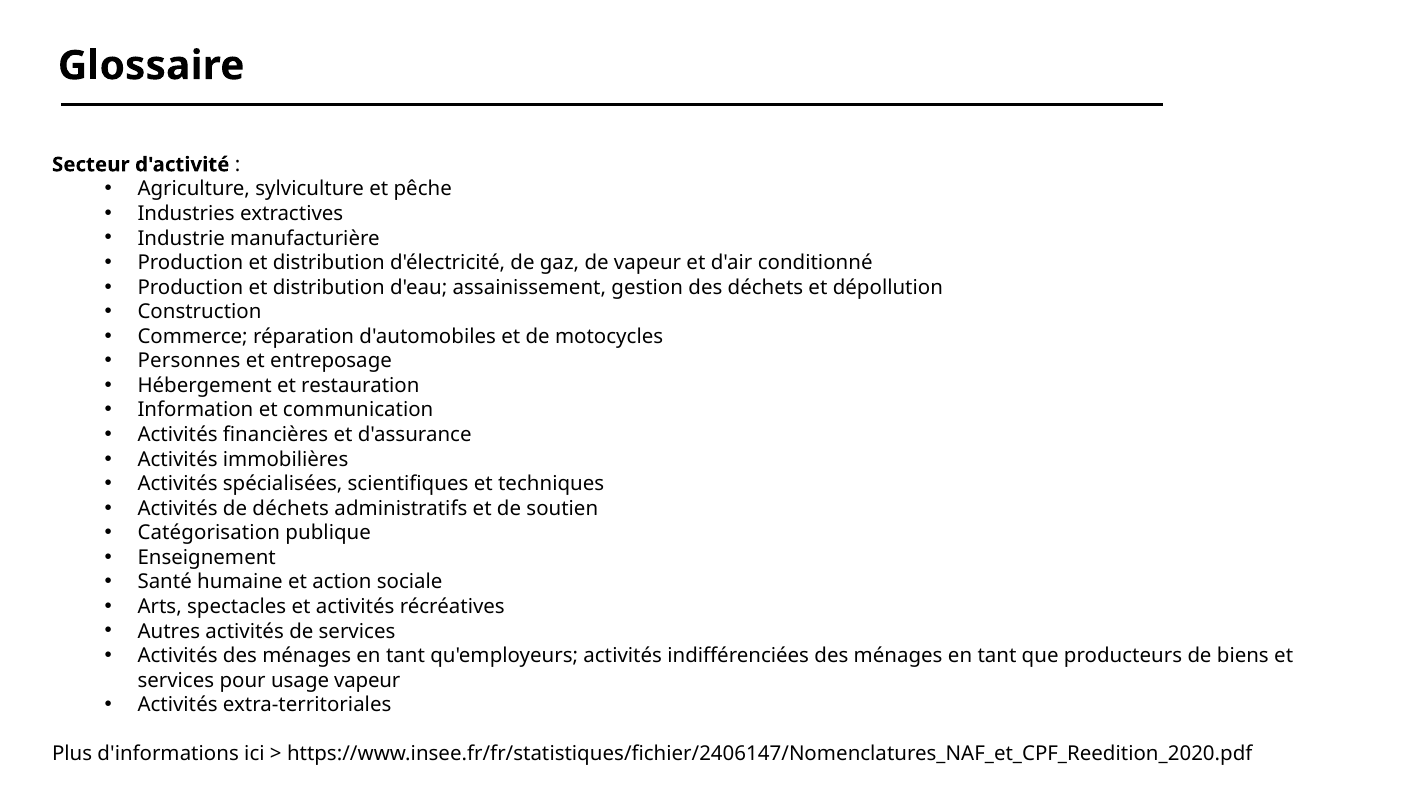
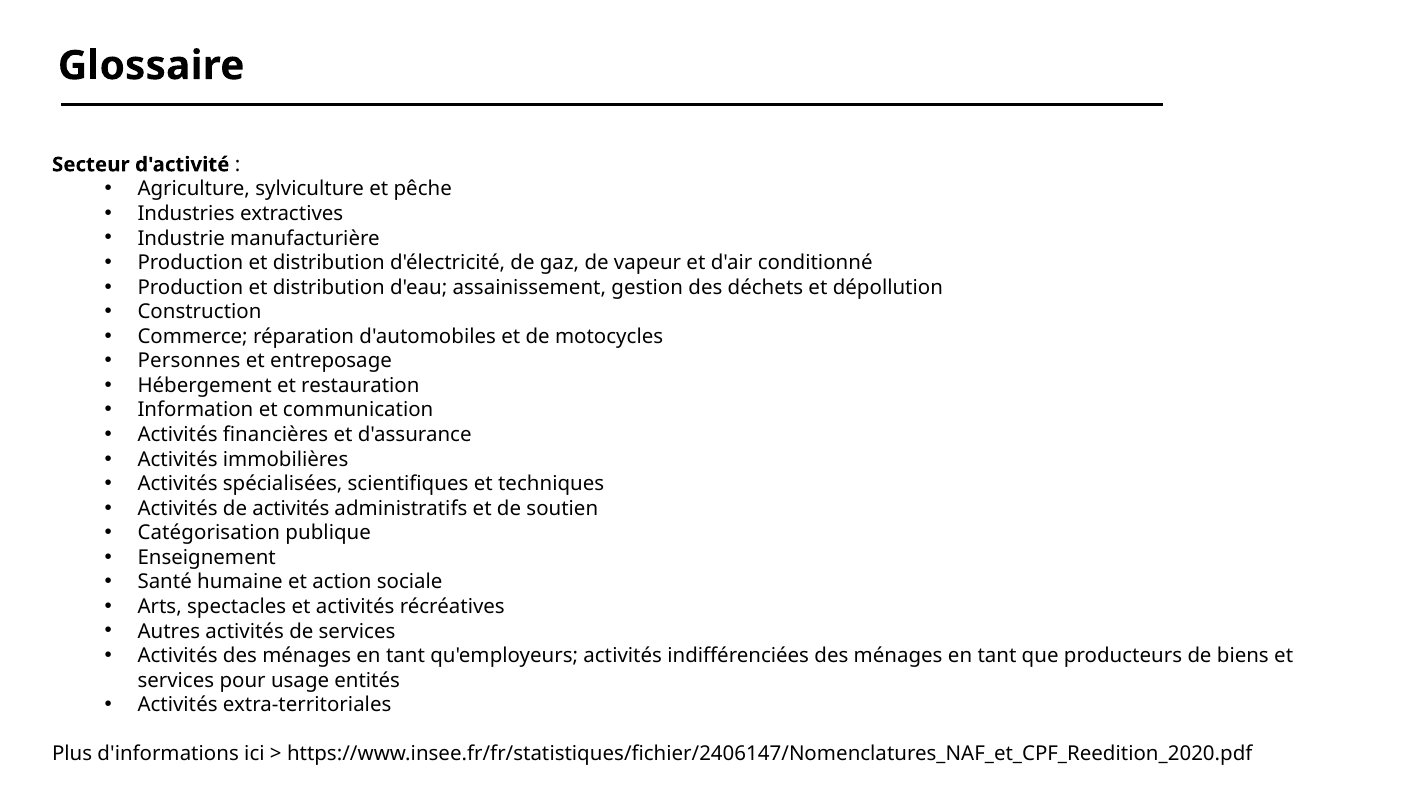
de déchets: déchets -> activités
usage vapeur: vapeur -> entités
